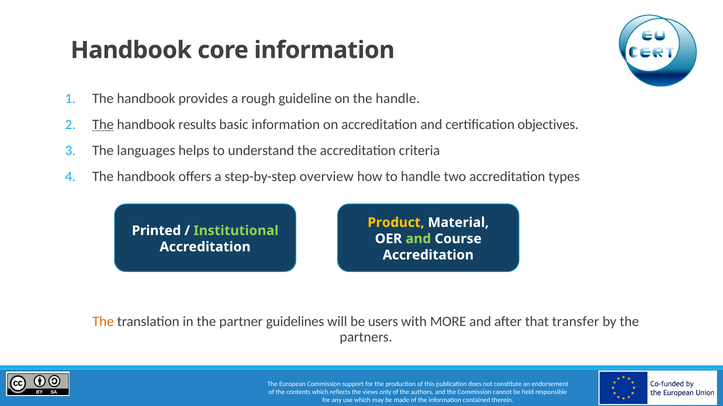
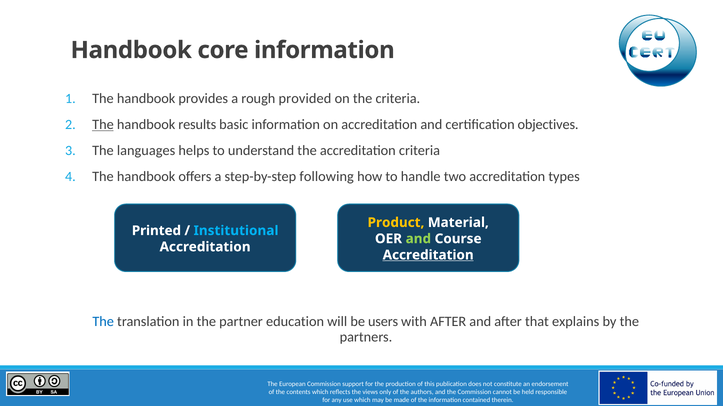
guideline: guideline -> provided
the handle: handle -> criteria
overview: overview -> following
Institutional colour: light green -> light blue
Accreditation at (428, 255) underline: none -> present
The at (103, 322) colour: orange -> blue
guidelines: guidelines -> education
with MORE: MORE -> AFTER
transfer: transfer -> explains
